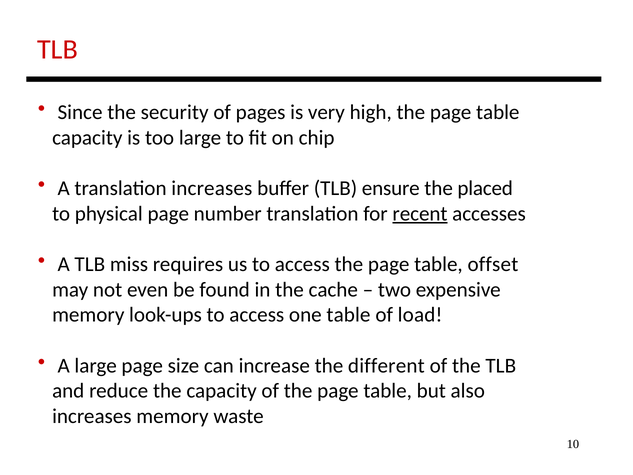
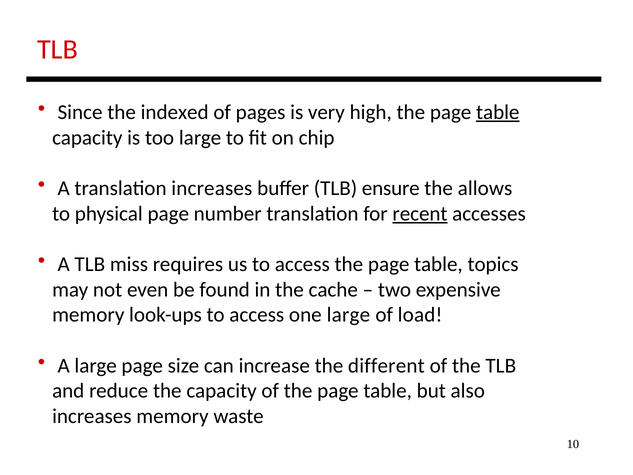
security: security -> indexed
table at (498, 112) underline: none -> present
placed: placed -> allows
offset: offset -> topics
one table: table -> large
